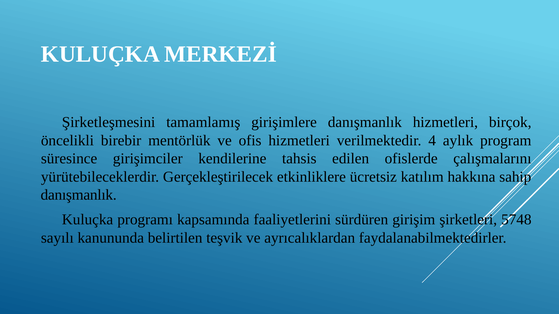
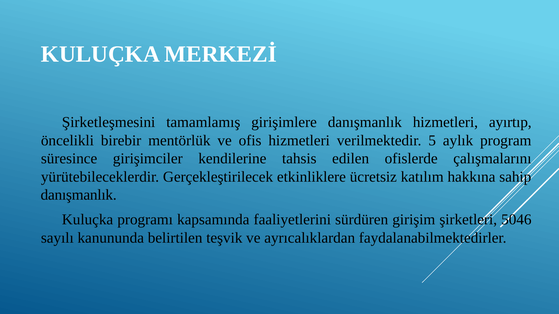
birçok: birçok -> ayırtıp
4: 4 -> 5
5748: 5748 -> 5046
